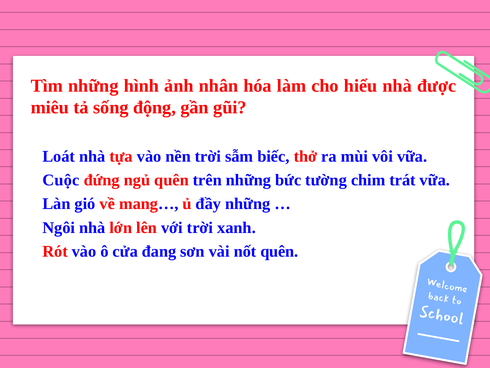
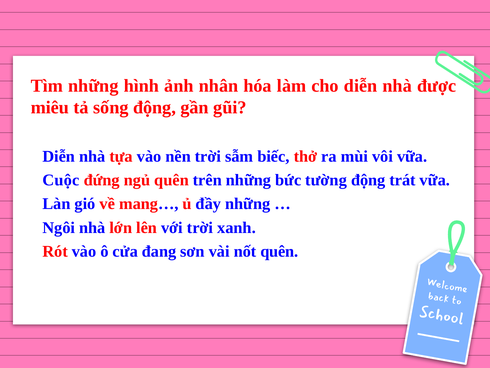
cho hiểu: hiểu -> diễn
Loát at (59, 156): Loát -> Diễn
tường chim: chim -> động
